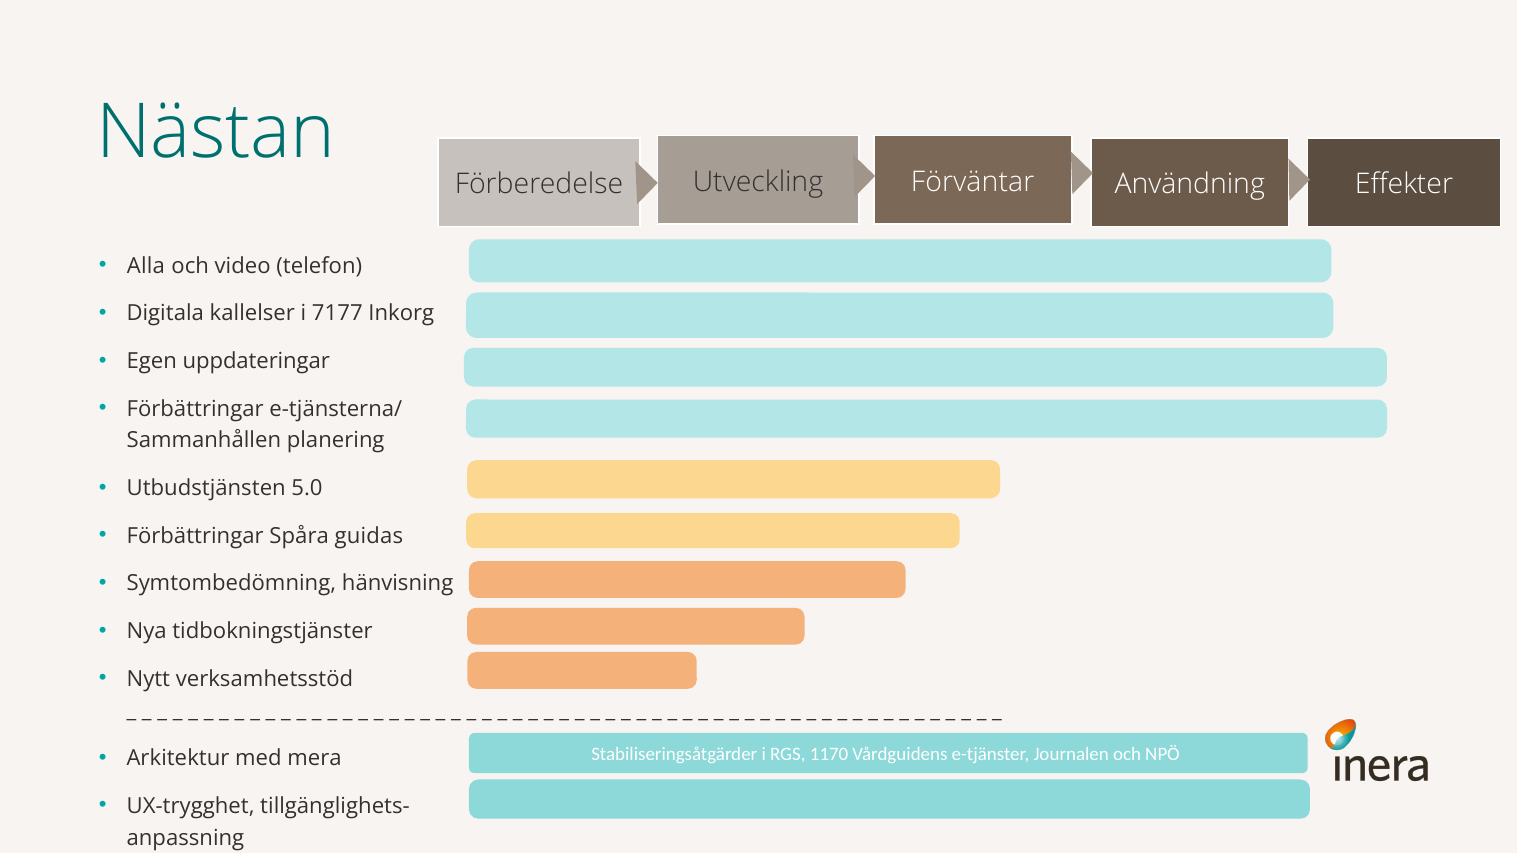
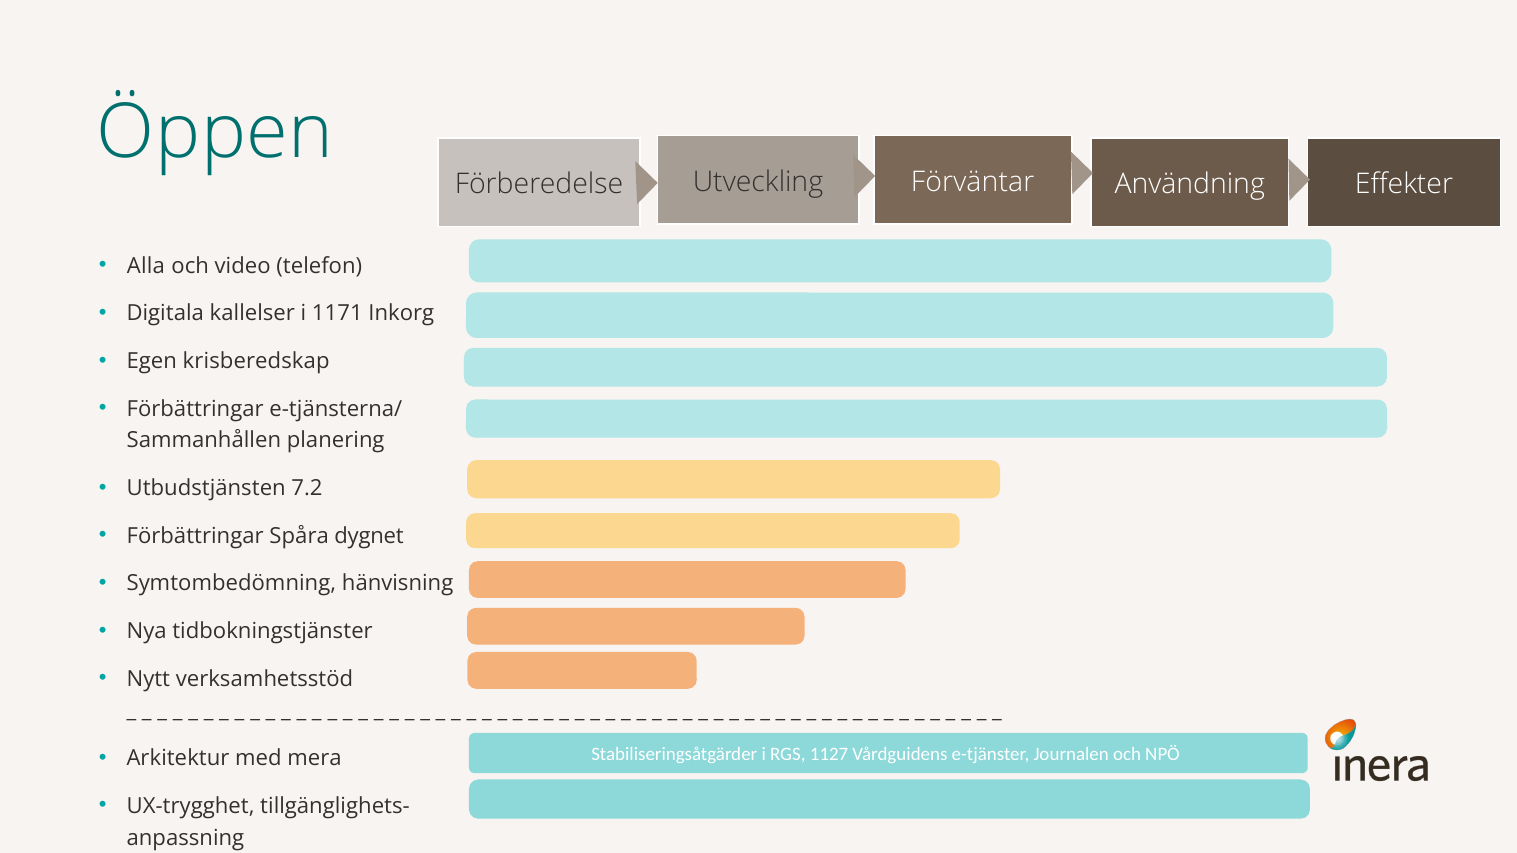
Nästan: Nästan -> Öppen
7177: 7177 -> 1171
uppdateringar: uppdateringar -> krisberedskap
5.0: 5.0 -> 7.2
guidas: guidas -> dygnet
1170: 1170 -> 1127
